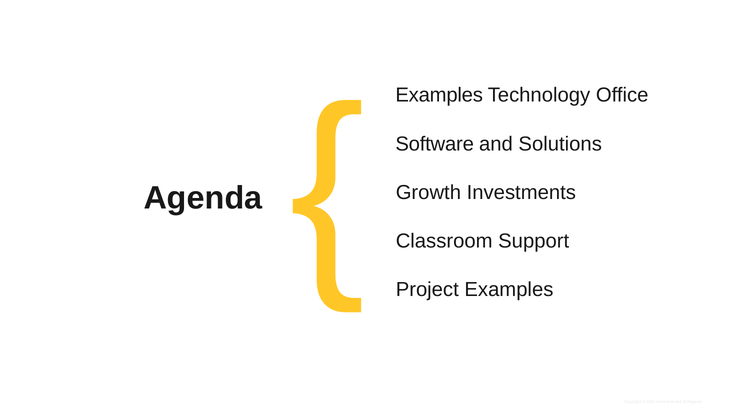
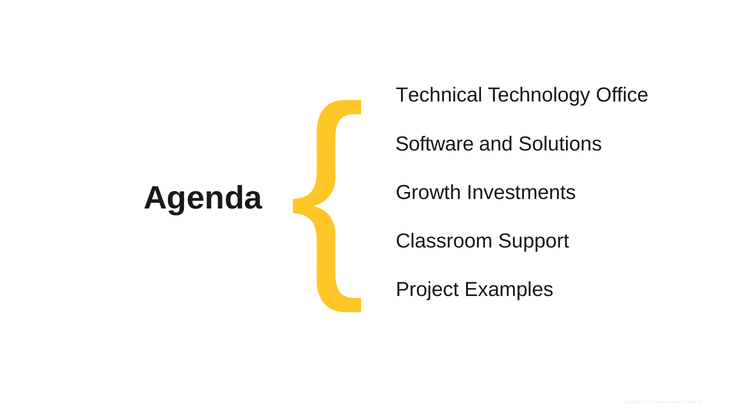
Examples at (439, 95): Examples -> Technical
